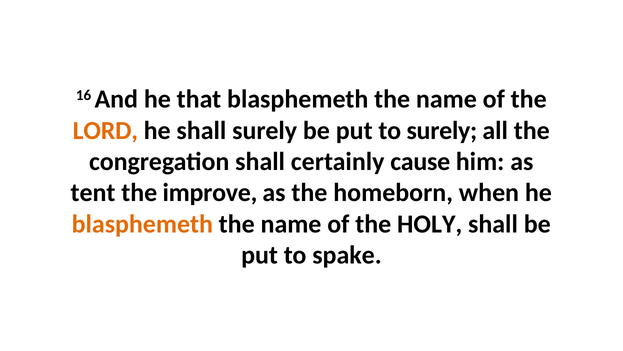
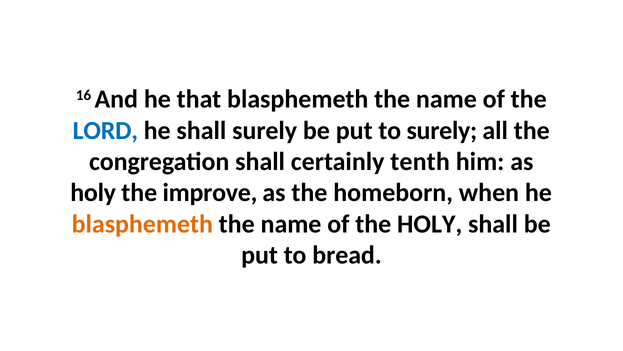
LORD colour: orange -> blue
cause: cause -> tenth
tent at (93, 193): tent -> holy
spake: spake -> bread
